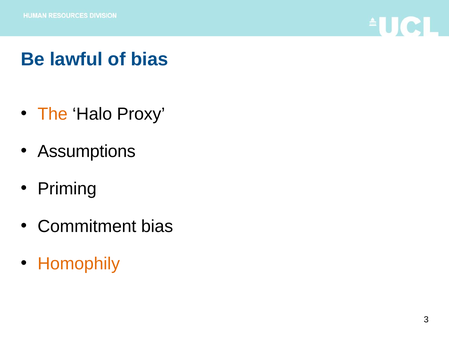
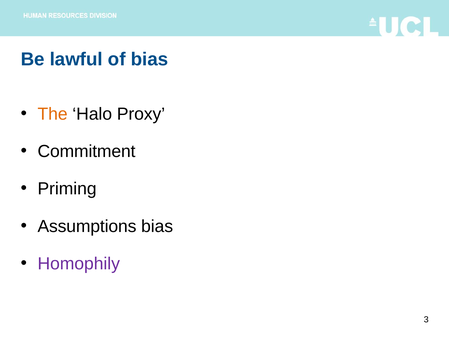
Assumptions: Assumptions -> Commitment
Commitment: Commitment -> Assumptions
Homophily colour: orange -> purple
